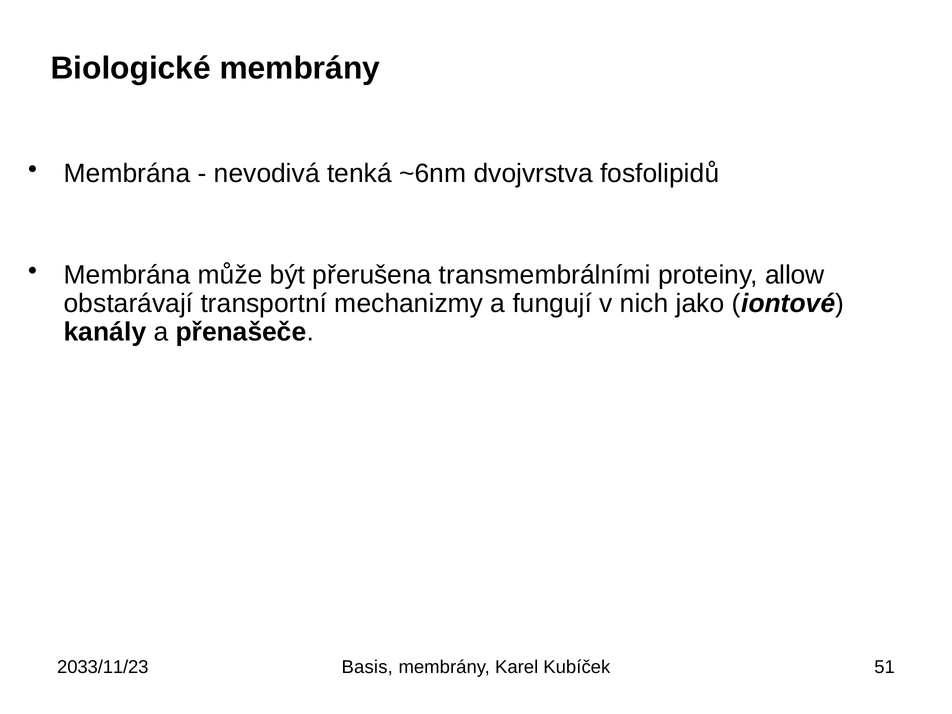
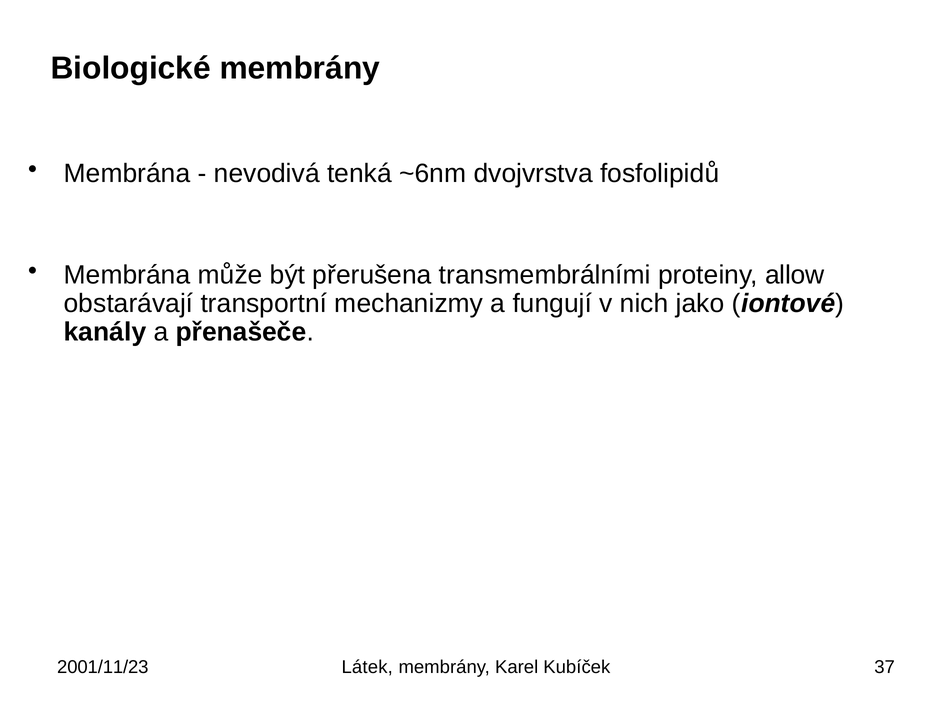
2033/11/23: 2033/11/23 -> 2001/11/23
Basis: Basis -> Látek
51: 51 -> 37
